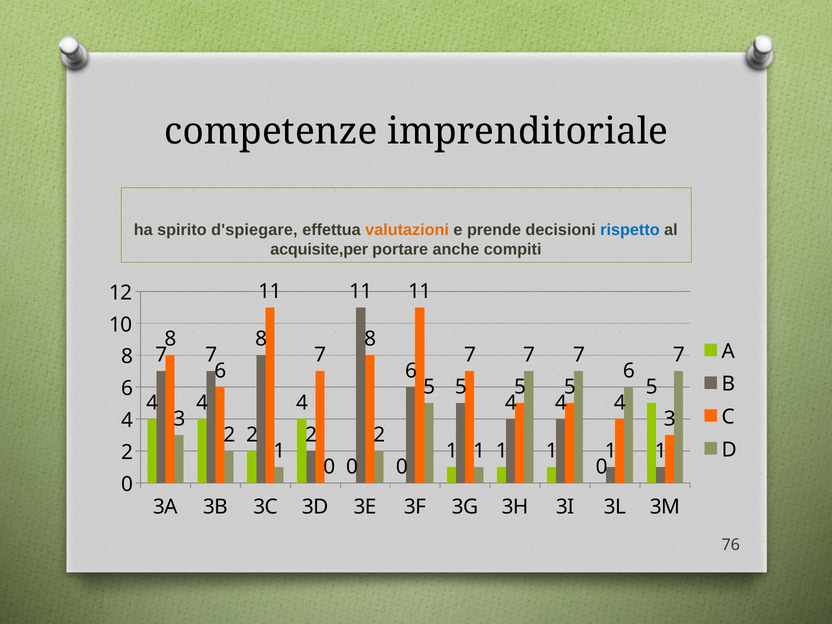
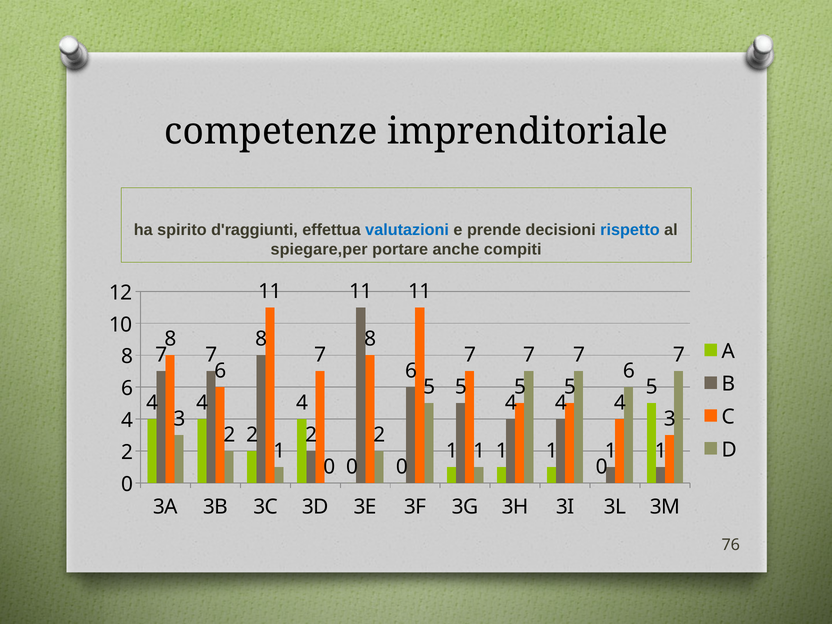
d'spiegare: d'spiegare -> d'raggiunti
valutazioni colour: orange -> blue
acquisite,per: acquisite,per -> spiegare,per
